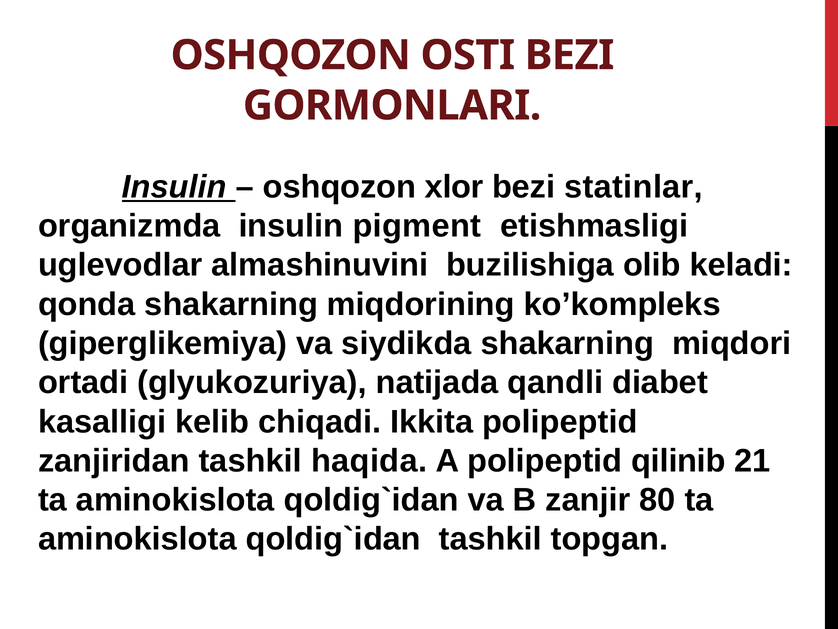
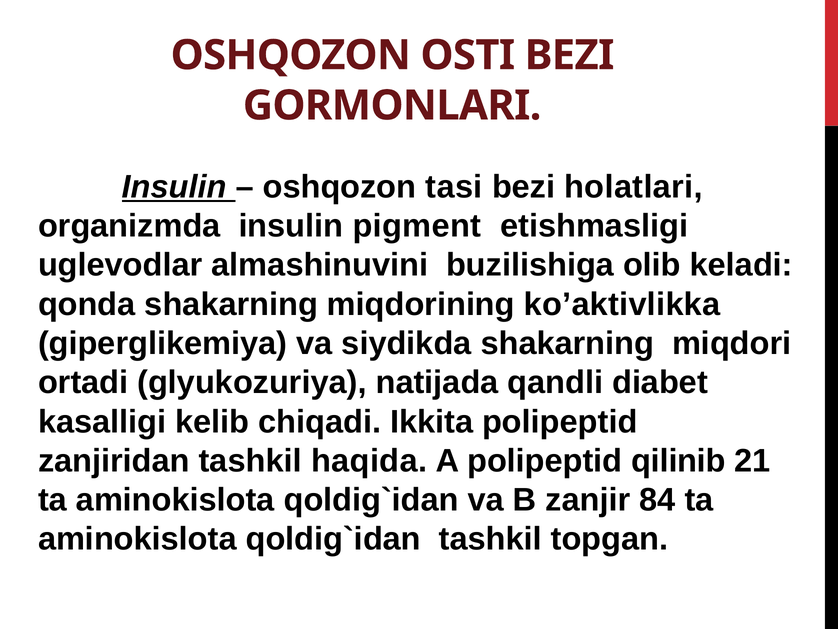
xlor: xlor -> tasi
statinlar: statinlar -> holatlari
ko’komplеks: ko’komplеks -> ko’aktivlikka
80: 80 -> 84
